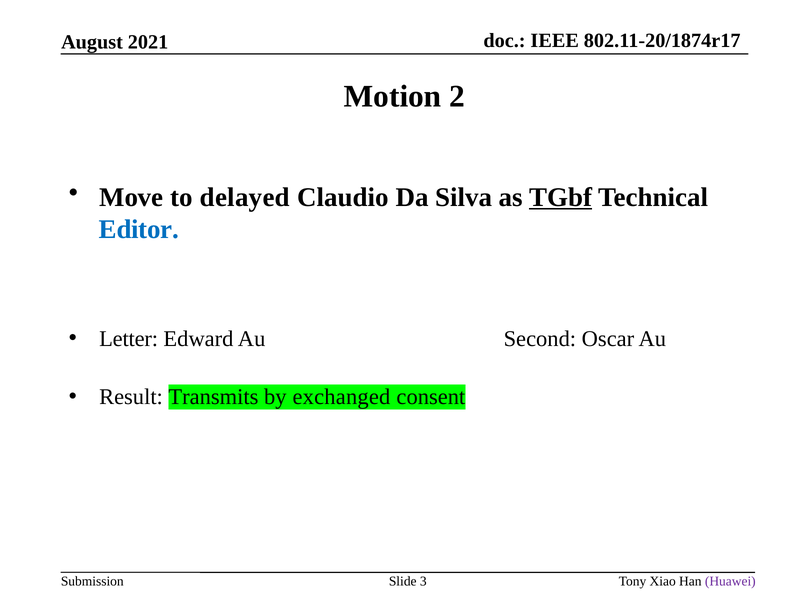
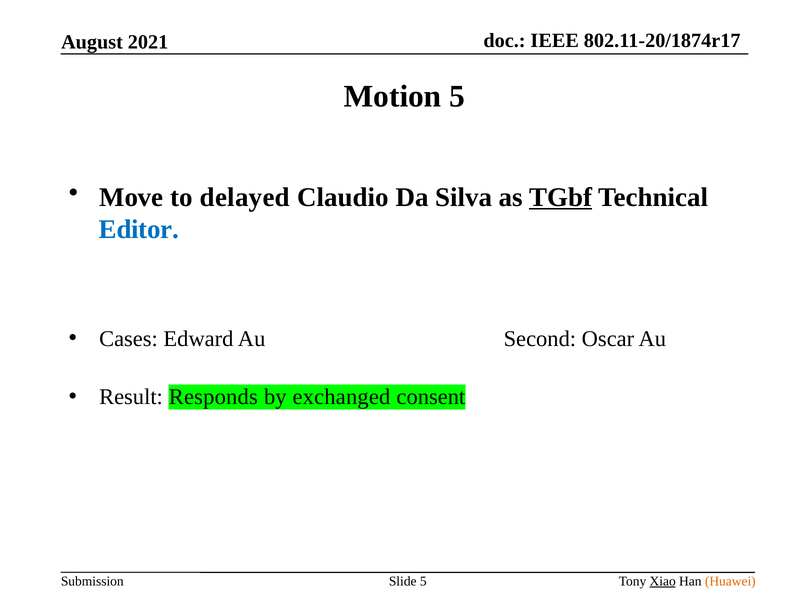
Motion 2: 2 -> 5
Letter: Letter -> Cases
Transmits: Transmits -> Responds
Slide 3: 3 -> 5
Xiao underline: none -> present
Huawei colour: purple -> orange
